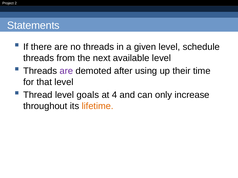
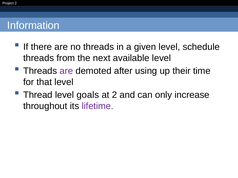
Statements: Statements -> Information
at 4: 4 -> 2
lifetime colour: orange -> purple
